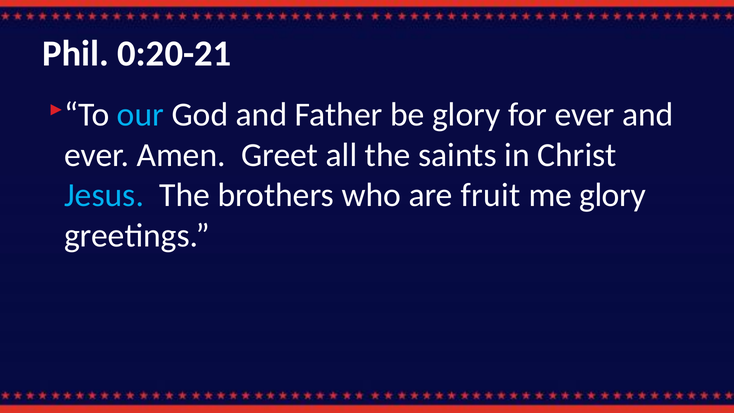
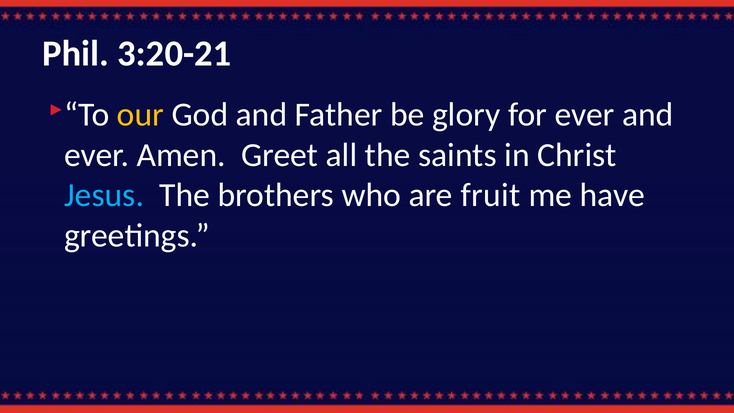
0:20-21: 0:20-21 -> 3:20-21
our colour: light blue -> yellow
me glory: glory -> have
